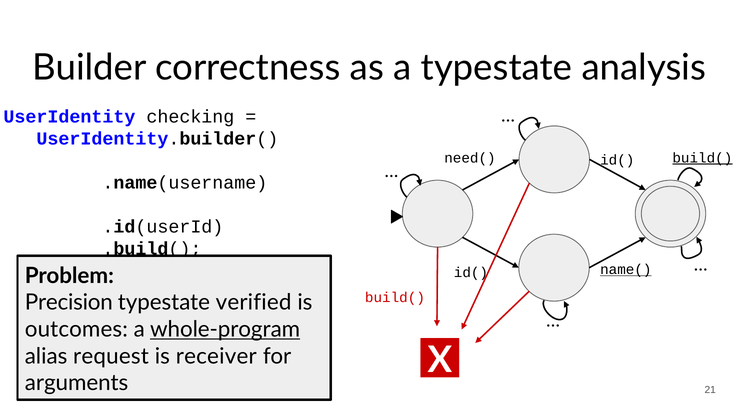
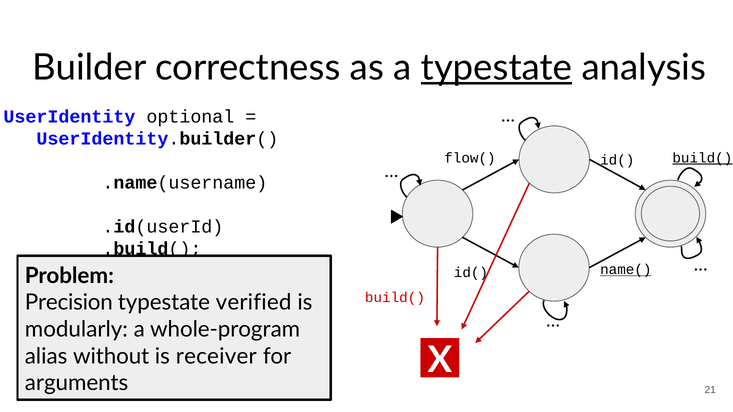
typestate at (497, 68) underline: none -> present
checking: checking -> optional
need(: need( -> flow(
outcomes: outcomes -> modularly
whole-program underline: present -> none
request: request -> without
